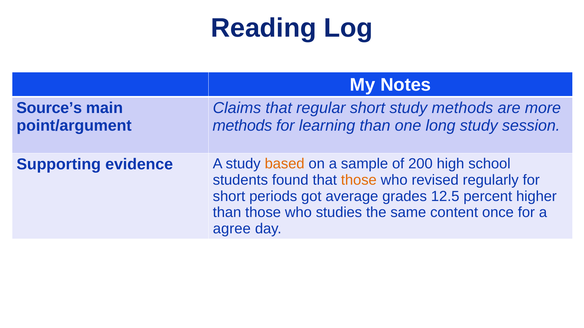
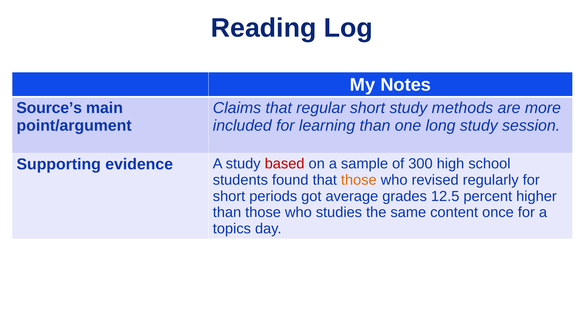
methods at (242, 126): methods -> included
based colour: orange -> red
200: 200 -> 300
agree: agree -> topics
